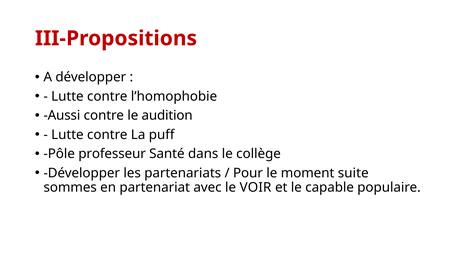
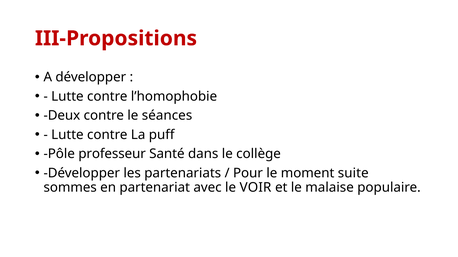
Aussi: Aussi -> Deux
audition: audition -> séances
capable: capable -> malaise
